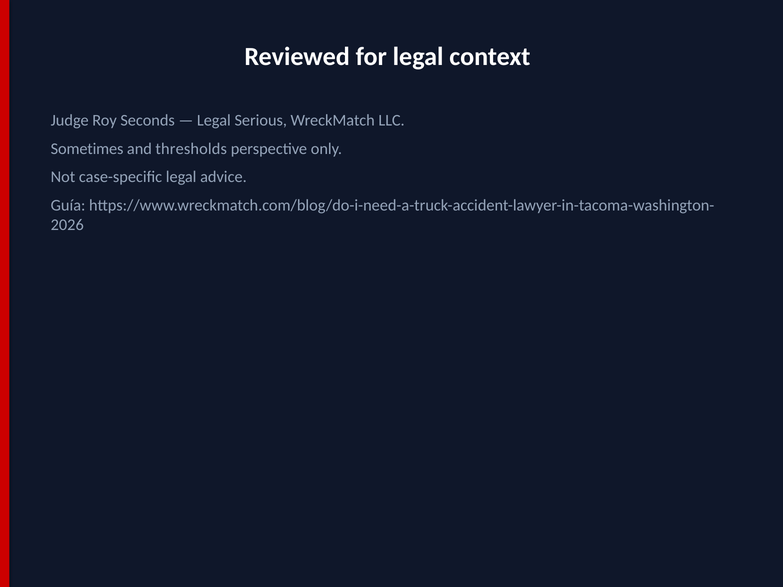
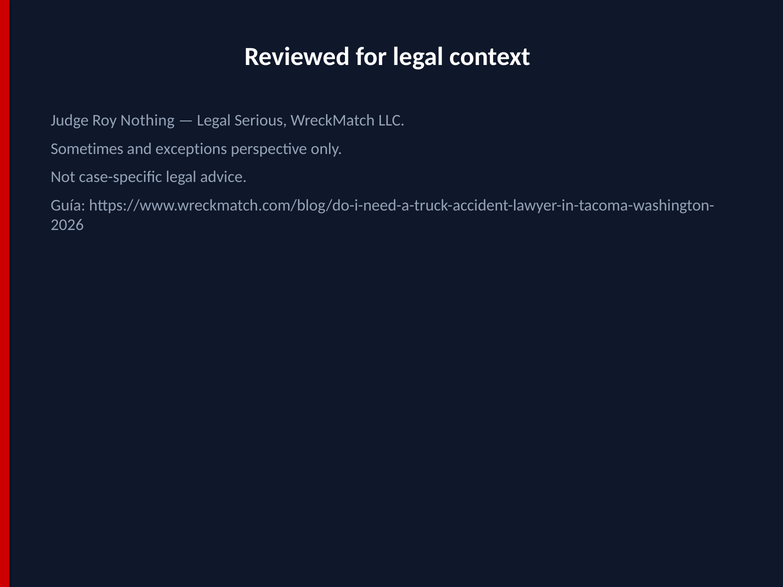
Seconds: Seconds -> Nothing
thresholds: thresholds -> exceptions
